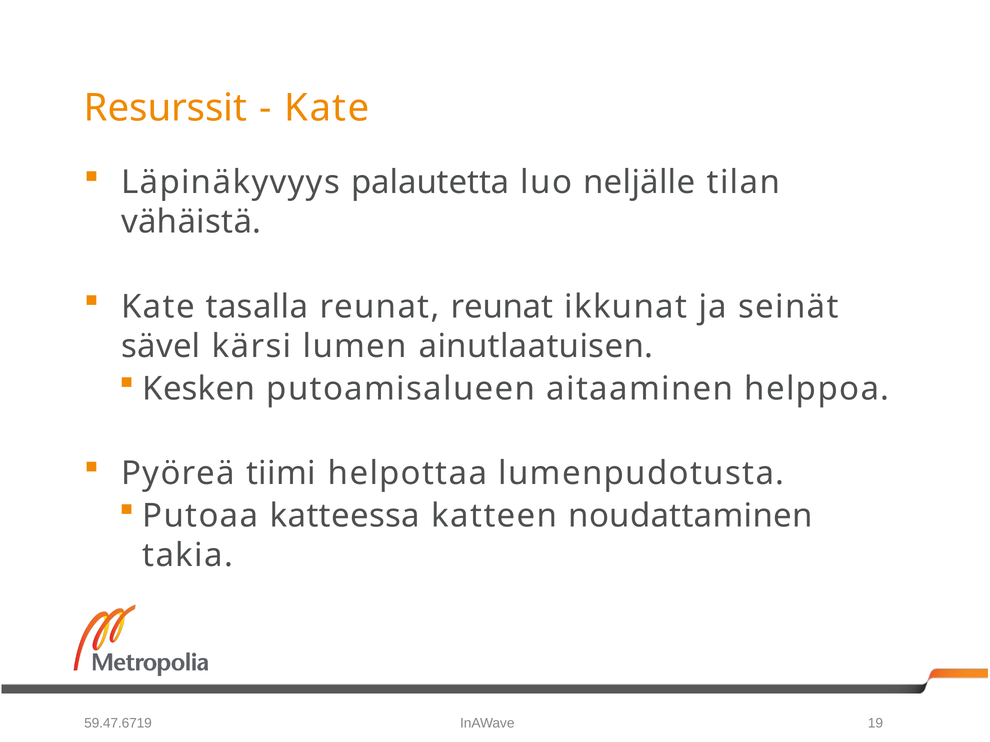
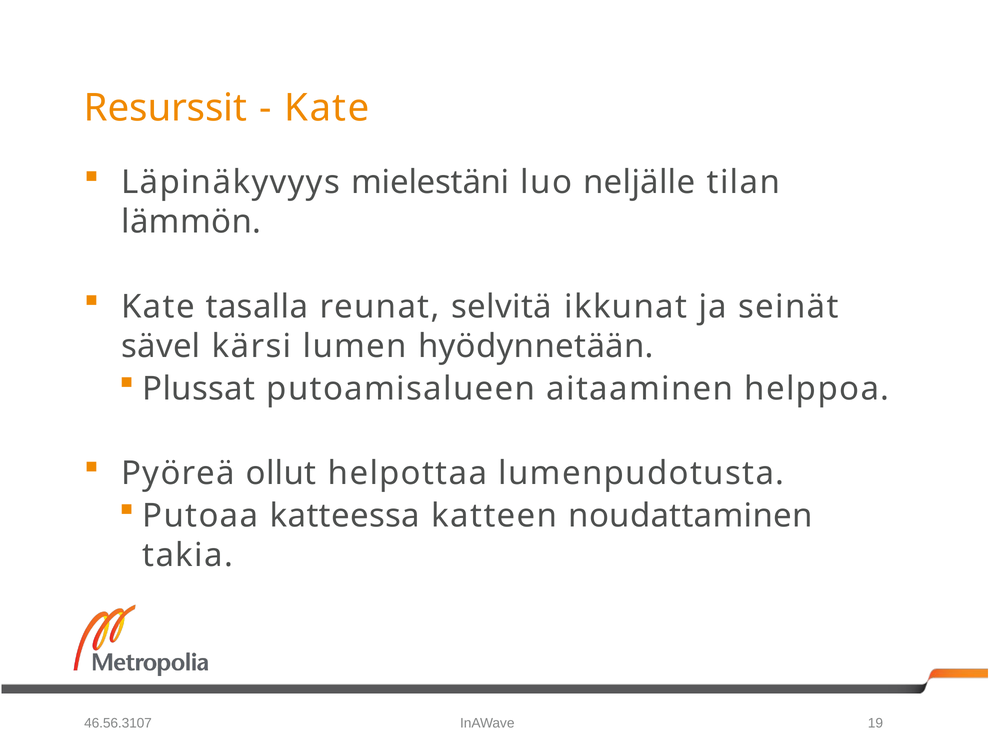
palautetta: palautetta -> mielestäni
vähäistä: vähäistä -> lämmön
reunat reunat: reunat -> selvitä
ainutlaatuisen: ainutlaatuisen -> hyödynnetään
Kesken: Kesken -> Plussat
tiimi: tiimi -> ollut
59.47.6719: 59.47.6719 -> 46.56.3107
